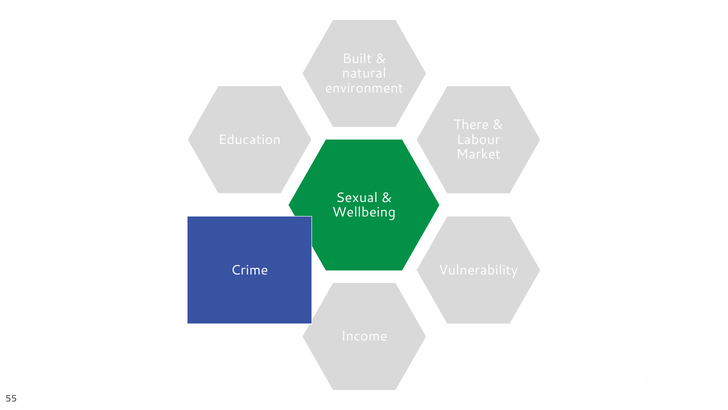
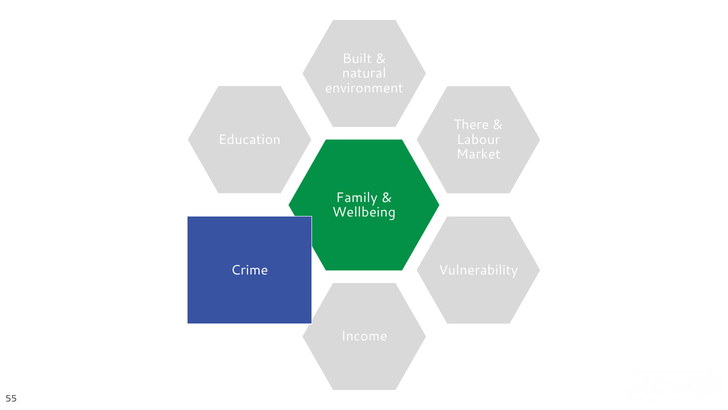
Sexual: Sexual -> Family
